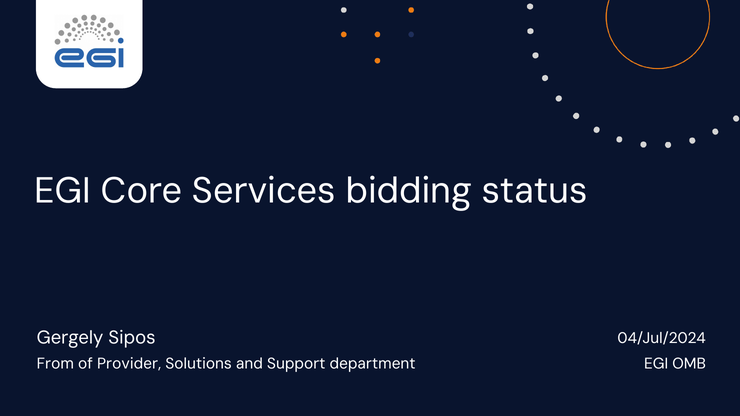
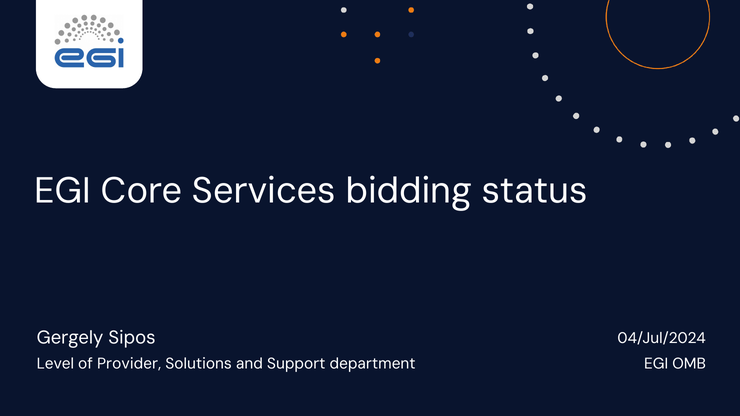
From: From -> Level
